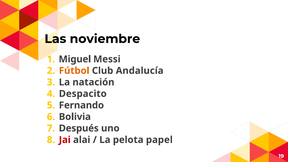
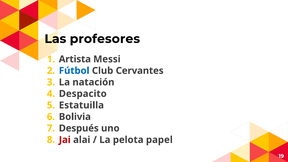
noviembre: noviembre -> profesores
Miguel: Miguel -> Artista
Fútbol colour: orange -> blue
Andalucía: Andalucía -> Cervantes
Fernando: Fernando -> Estatuilla
